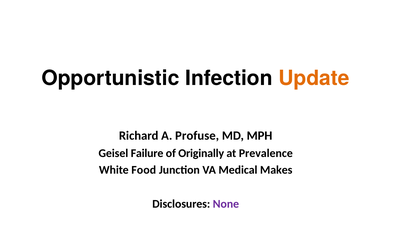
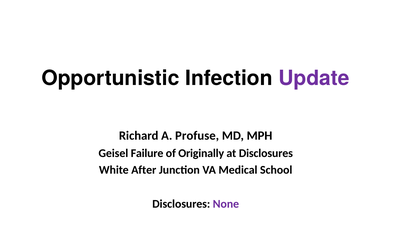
Update colour: orange -> purple
at Prevalence: Prevalence -> Disclosures
Food: Food -> After
Makes: Makes -> School
